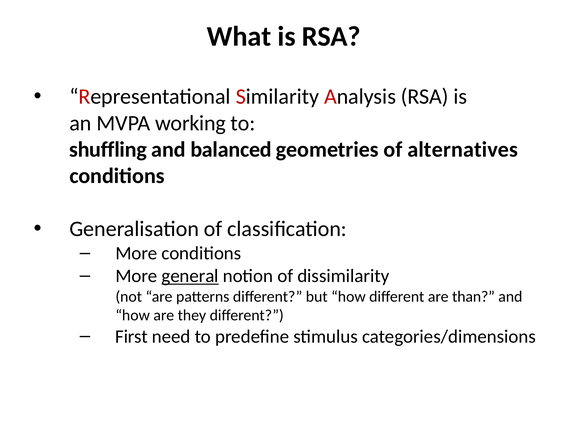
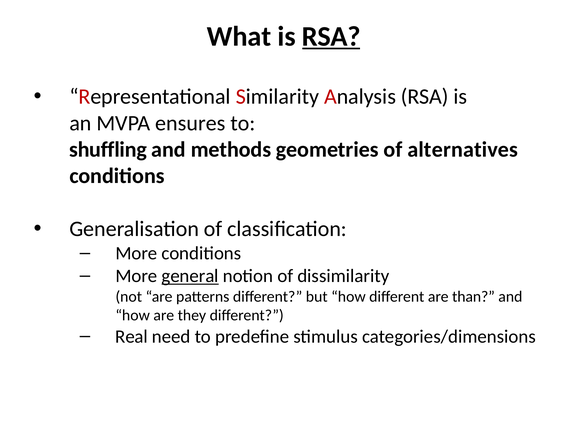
RSA at (331, 36) underline: none -> present
working: working -> ensures
balanced: balanced -> methods
First: First -> Real
